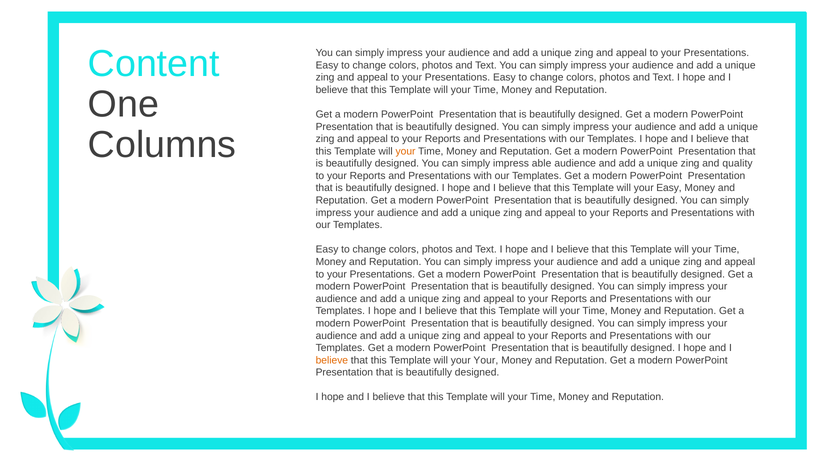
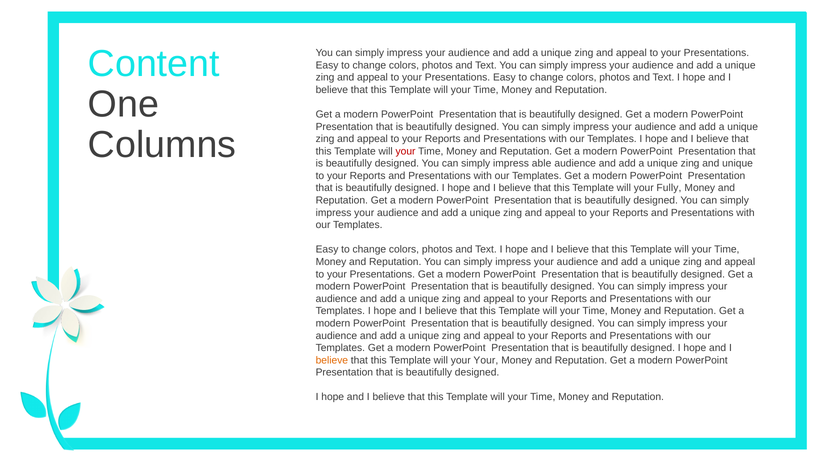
your at (406, 151) colour: orange -> red
and quality: quality -> unique
your Easy: Easy -> Fully
